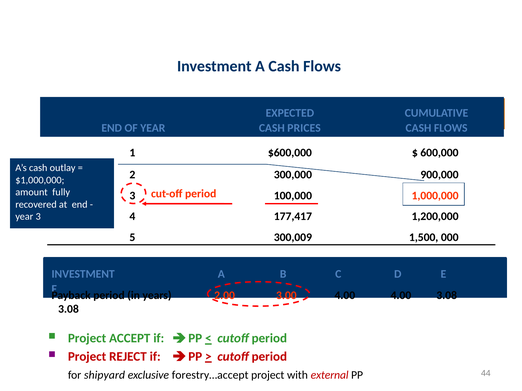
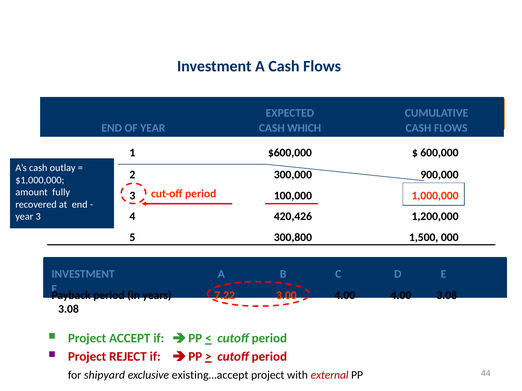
PRICES: PRICES -> WHICH
177,417: 177,417 -> 420,426
300,009: 300,009 -> 300,800
2.00: 2.00 -> 7.22
forestry…accept: forestry…accept -> existing…accept
